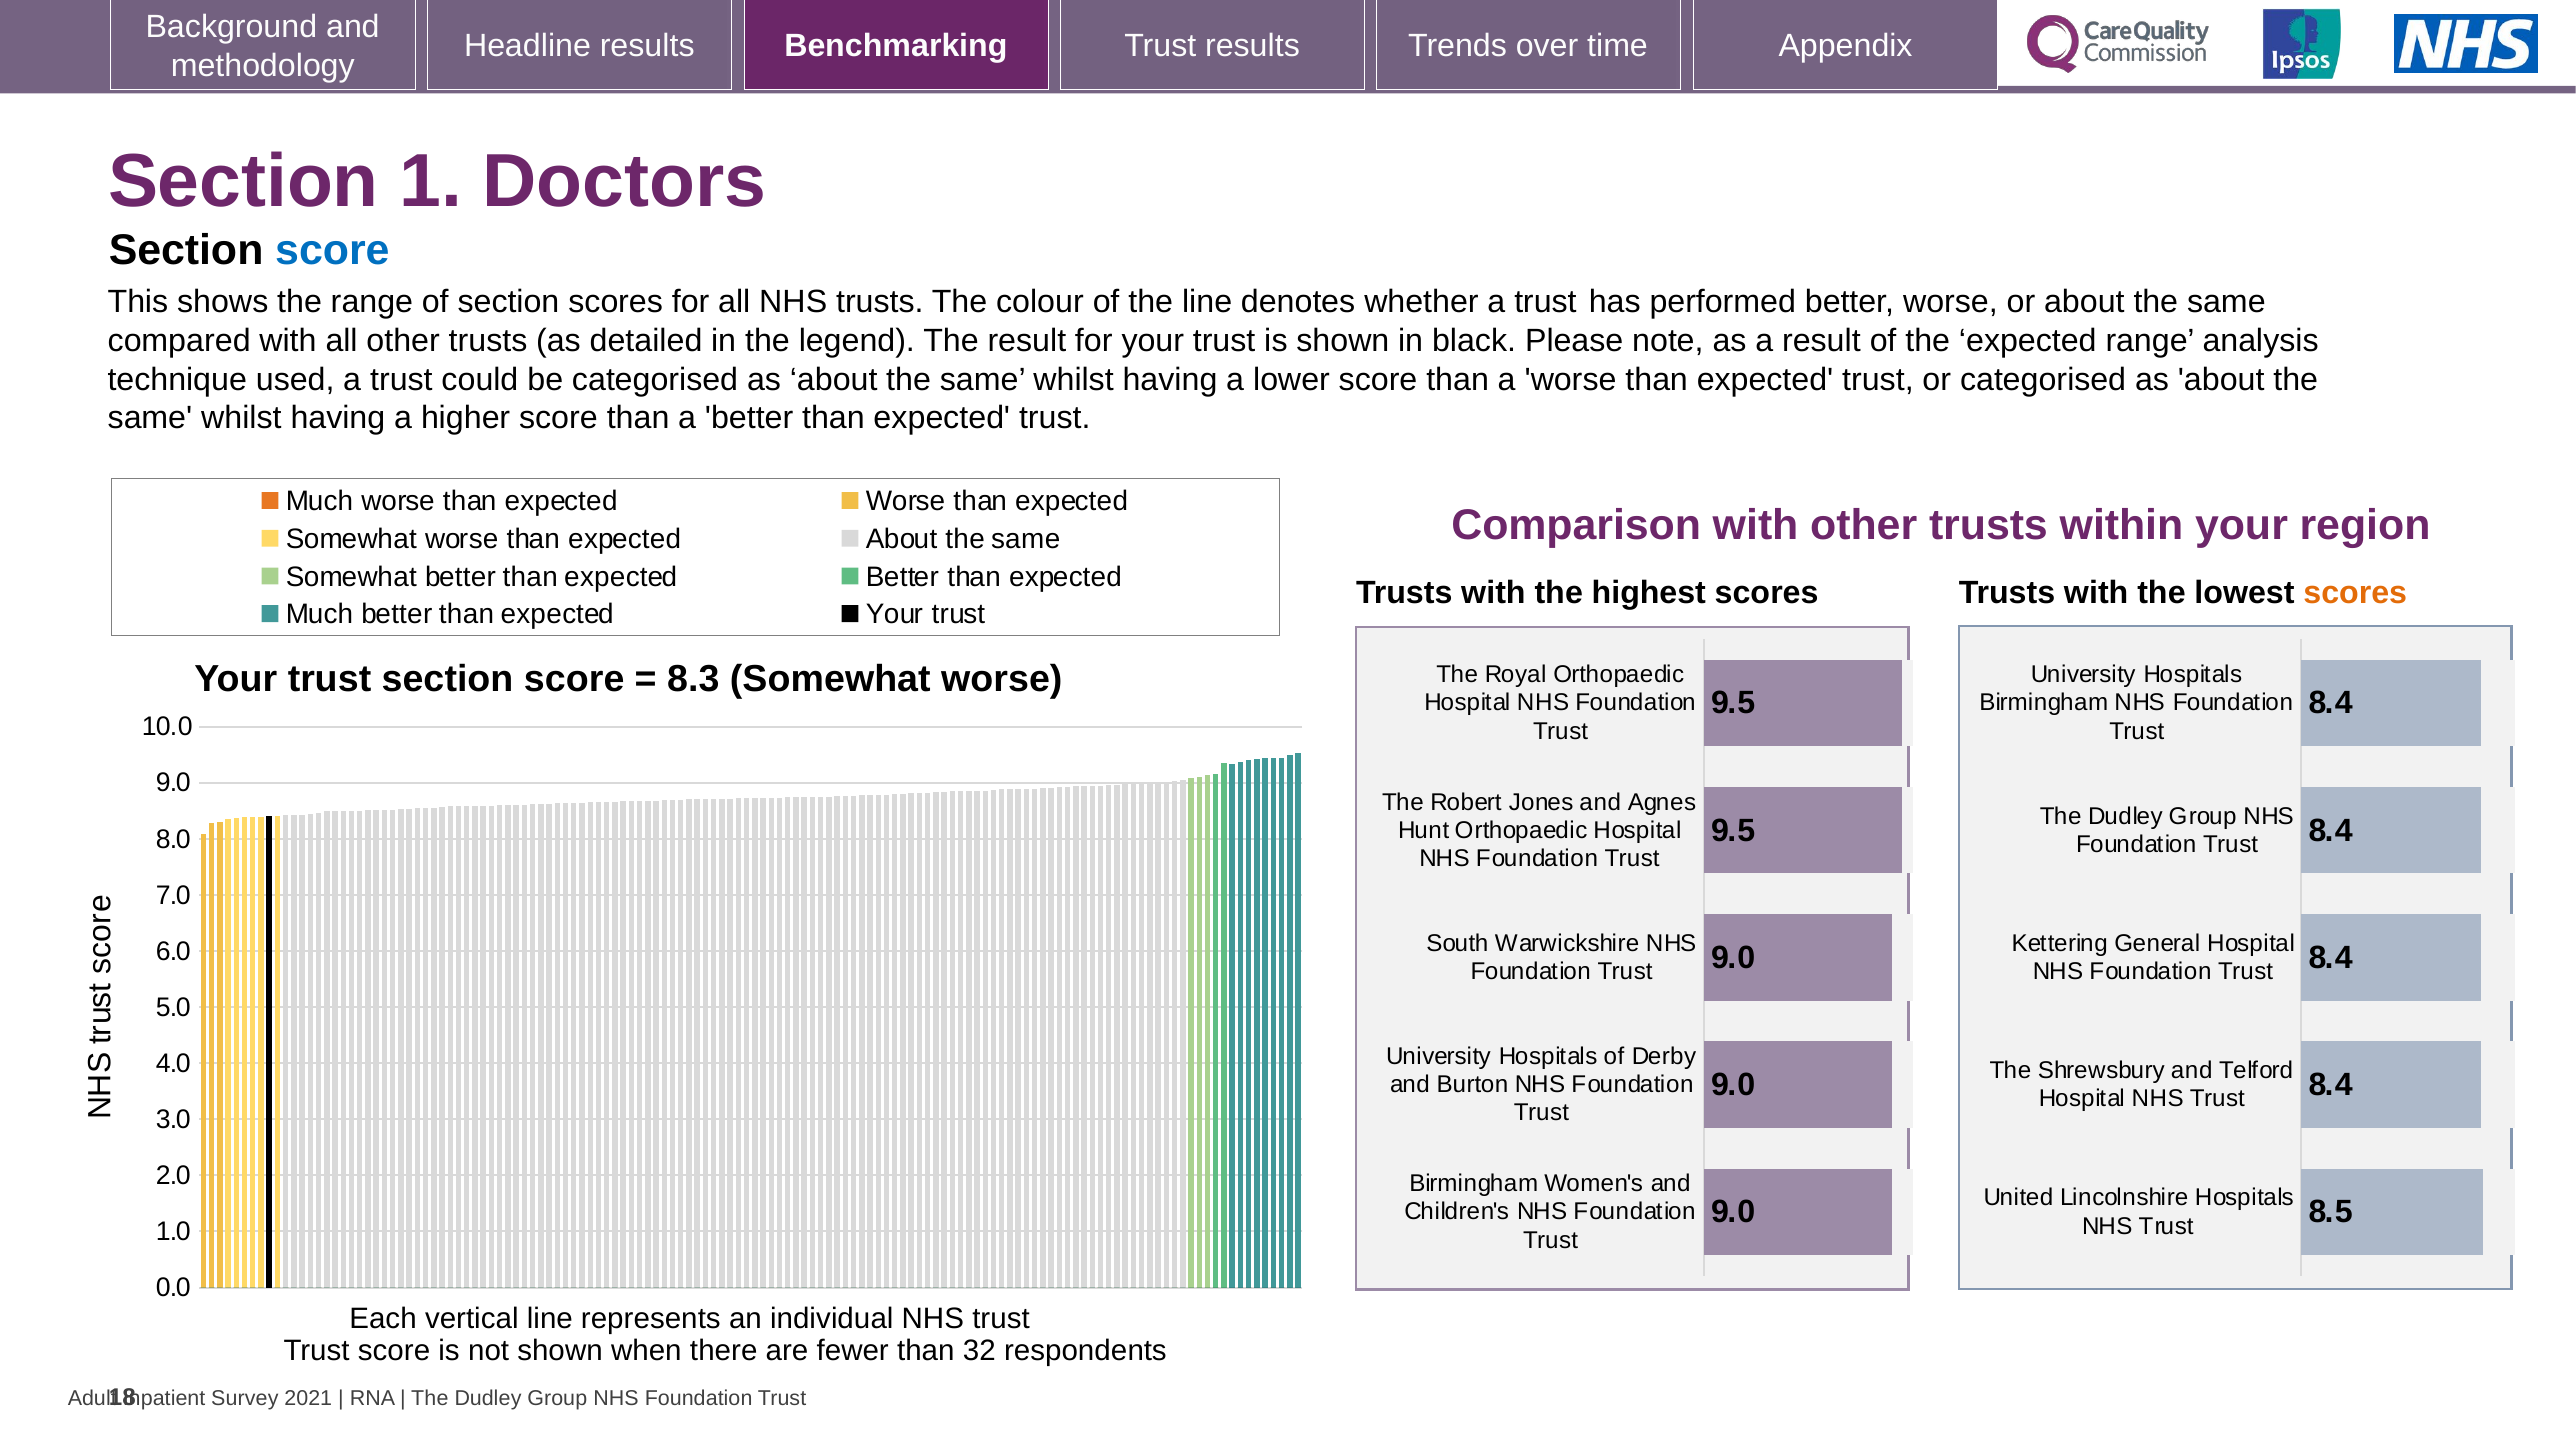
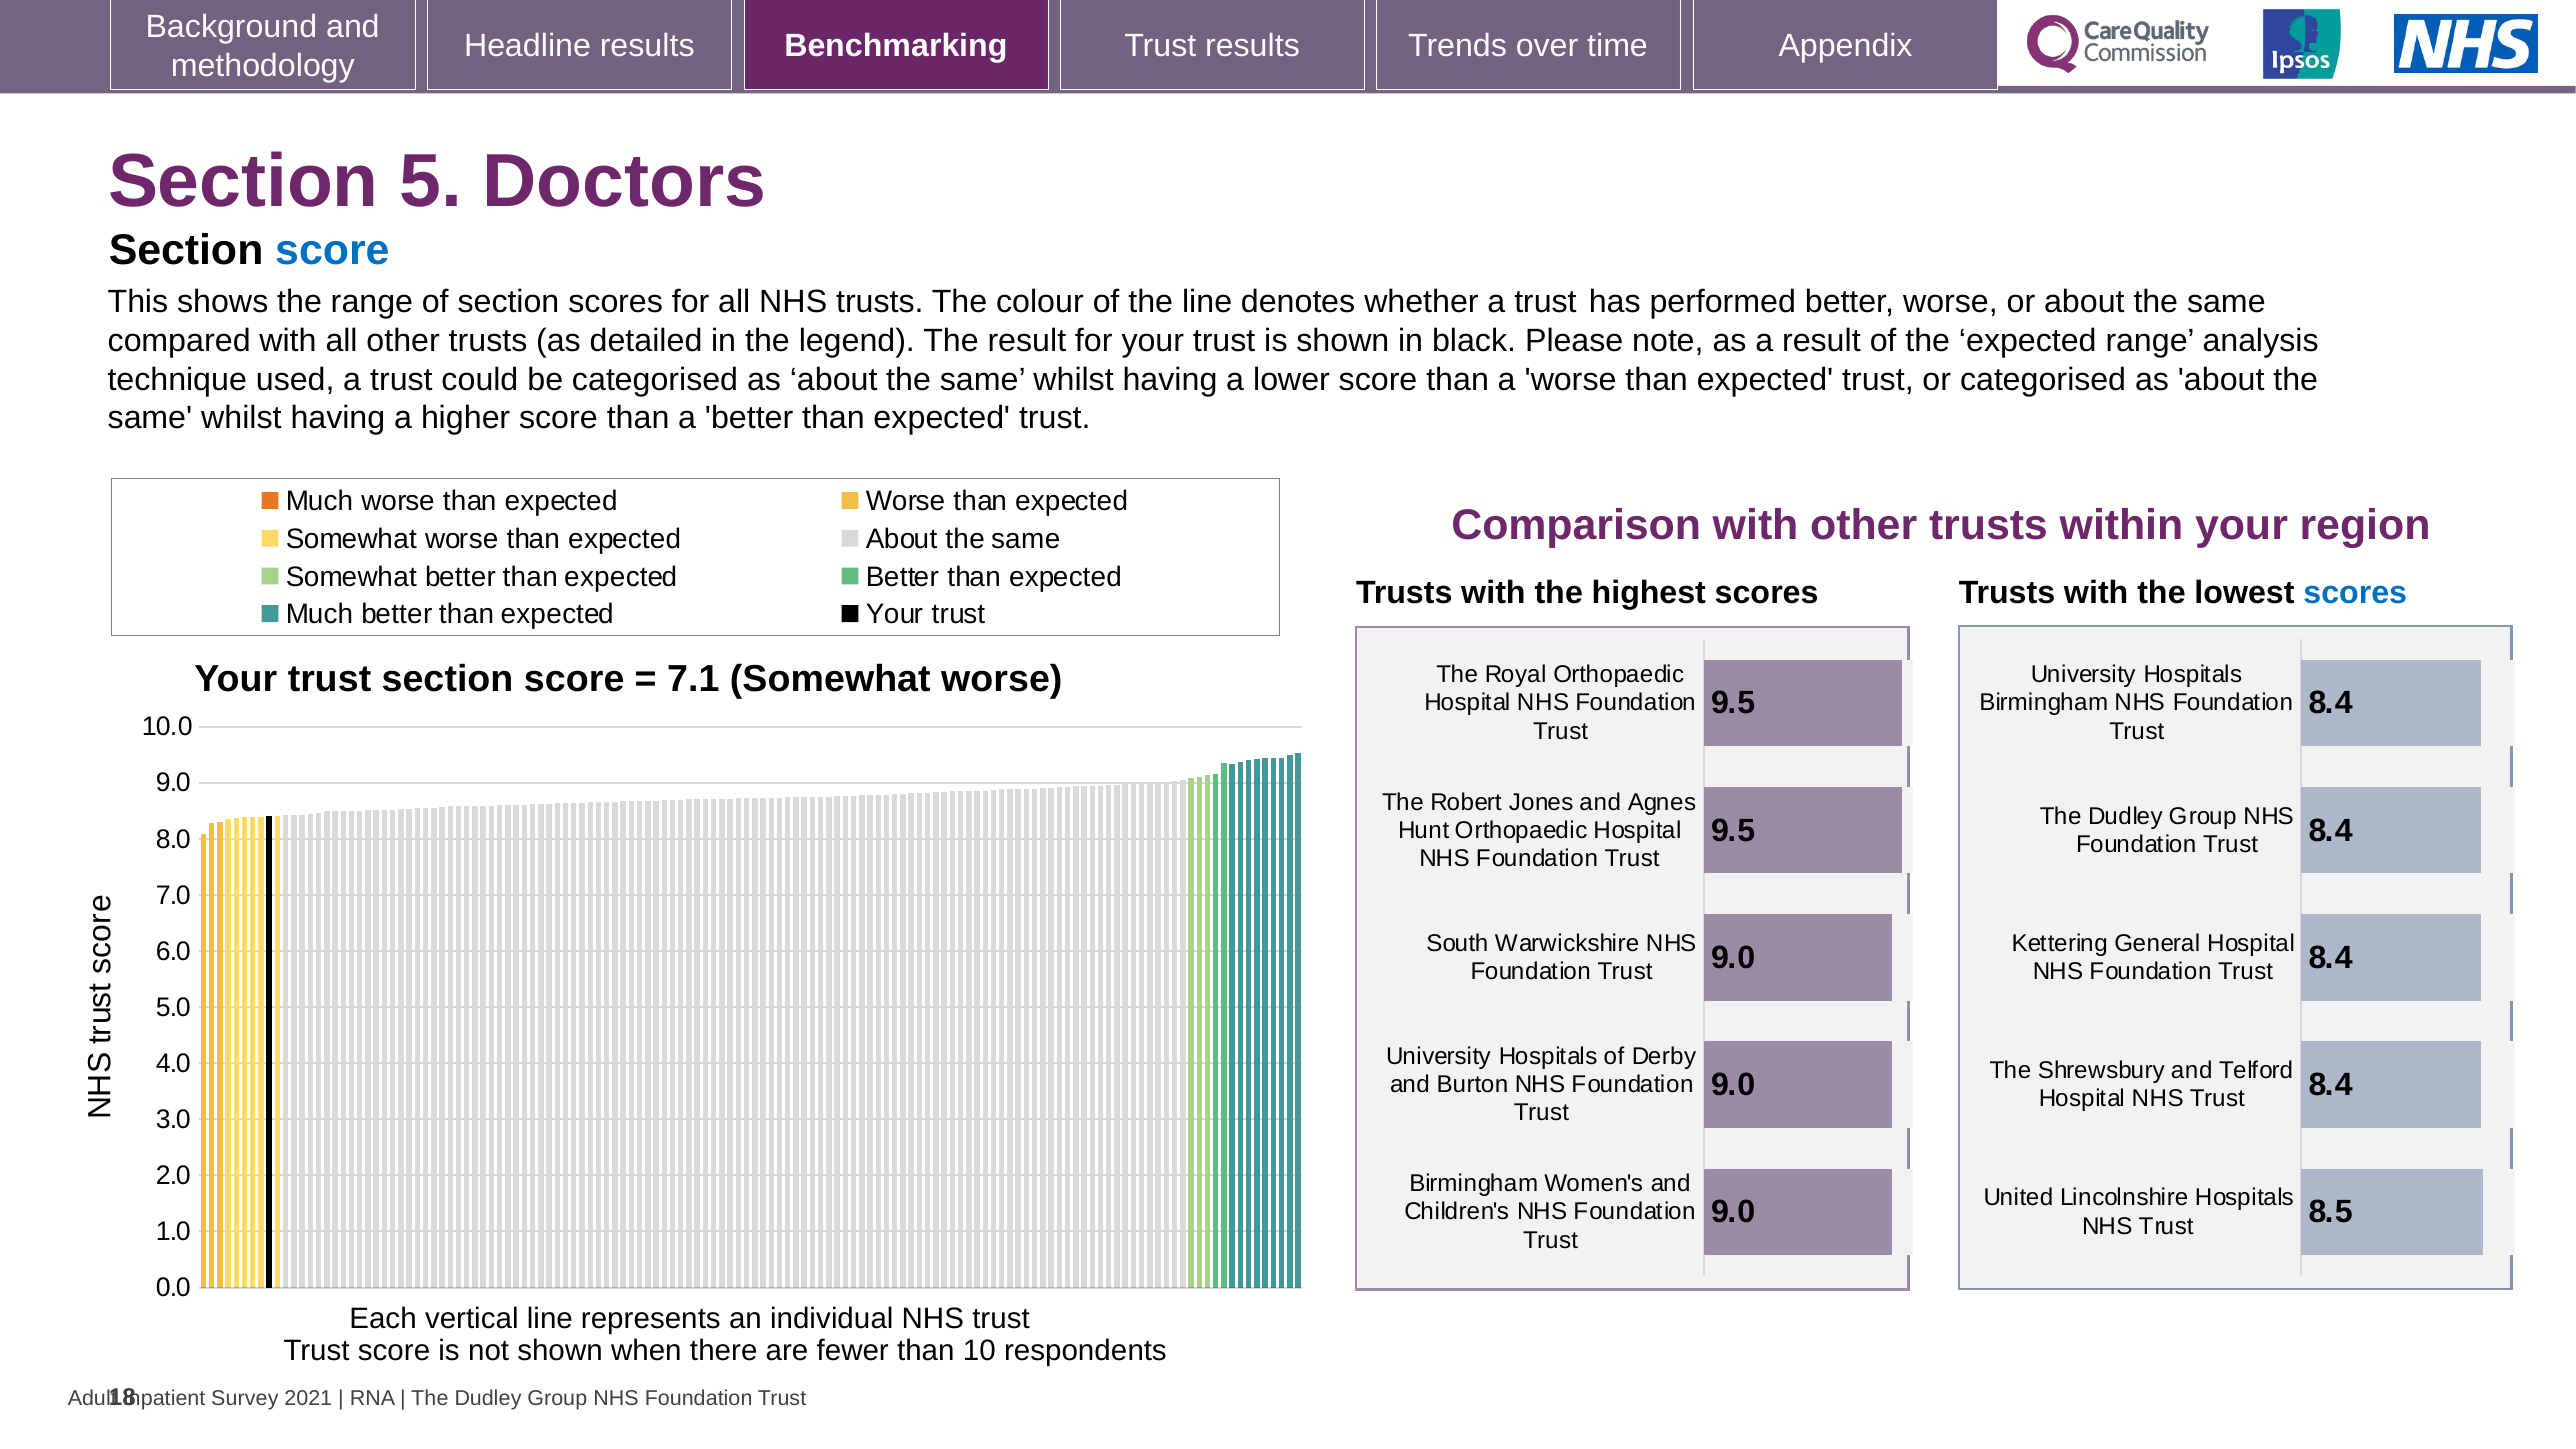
1: 1 -> 5
scores at (2355, 593) colour: orange -> blue
8.3: 8.3 -> 7.1
32: 32 -> 10
